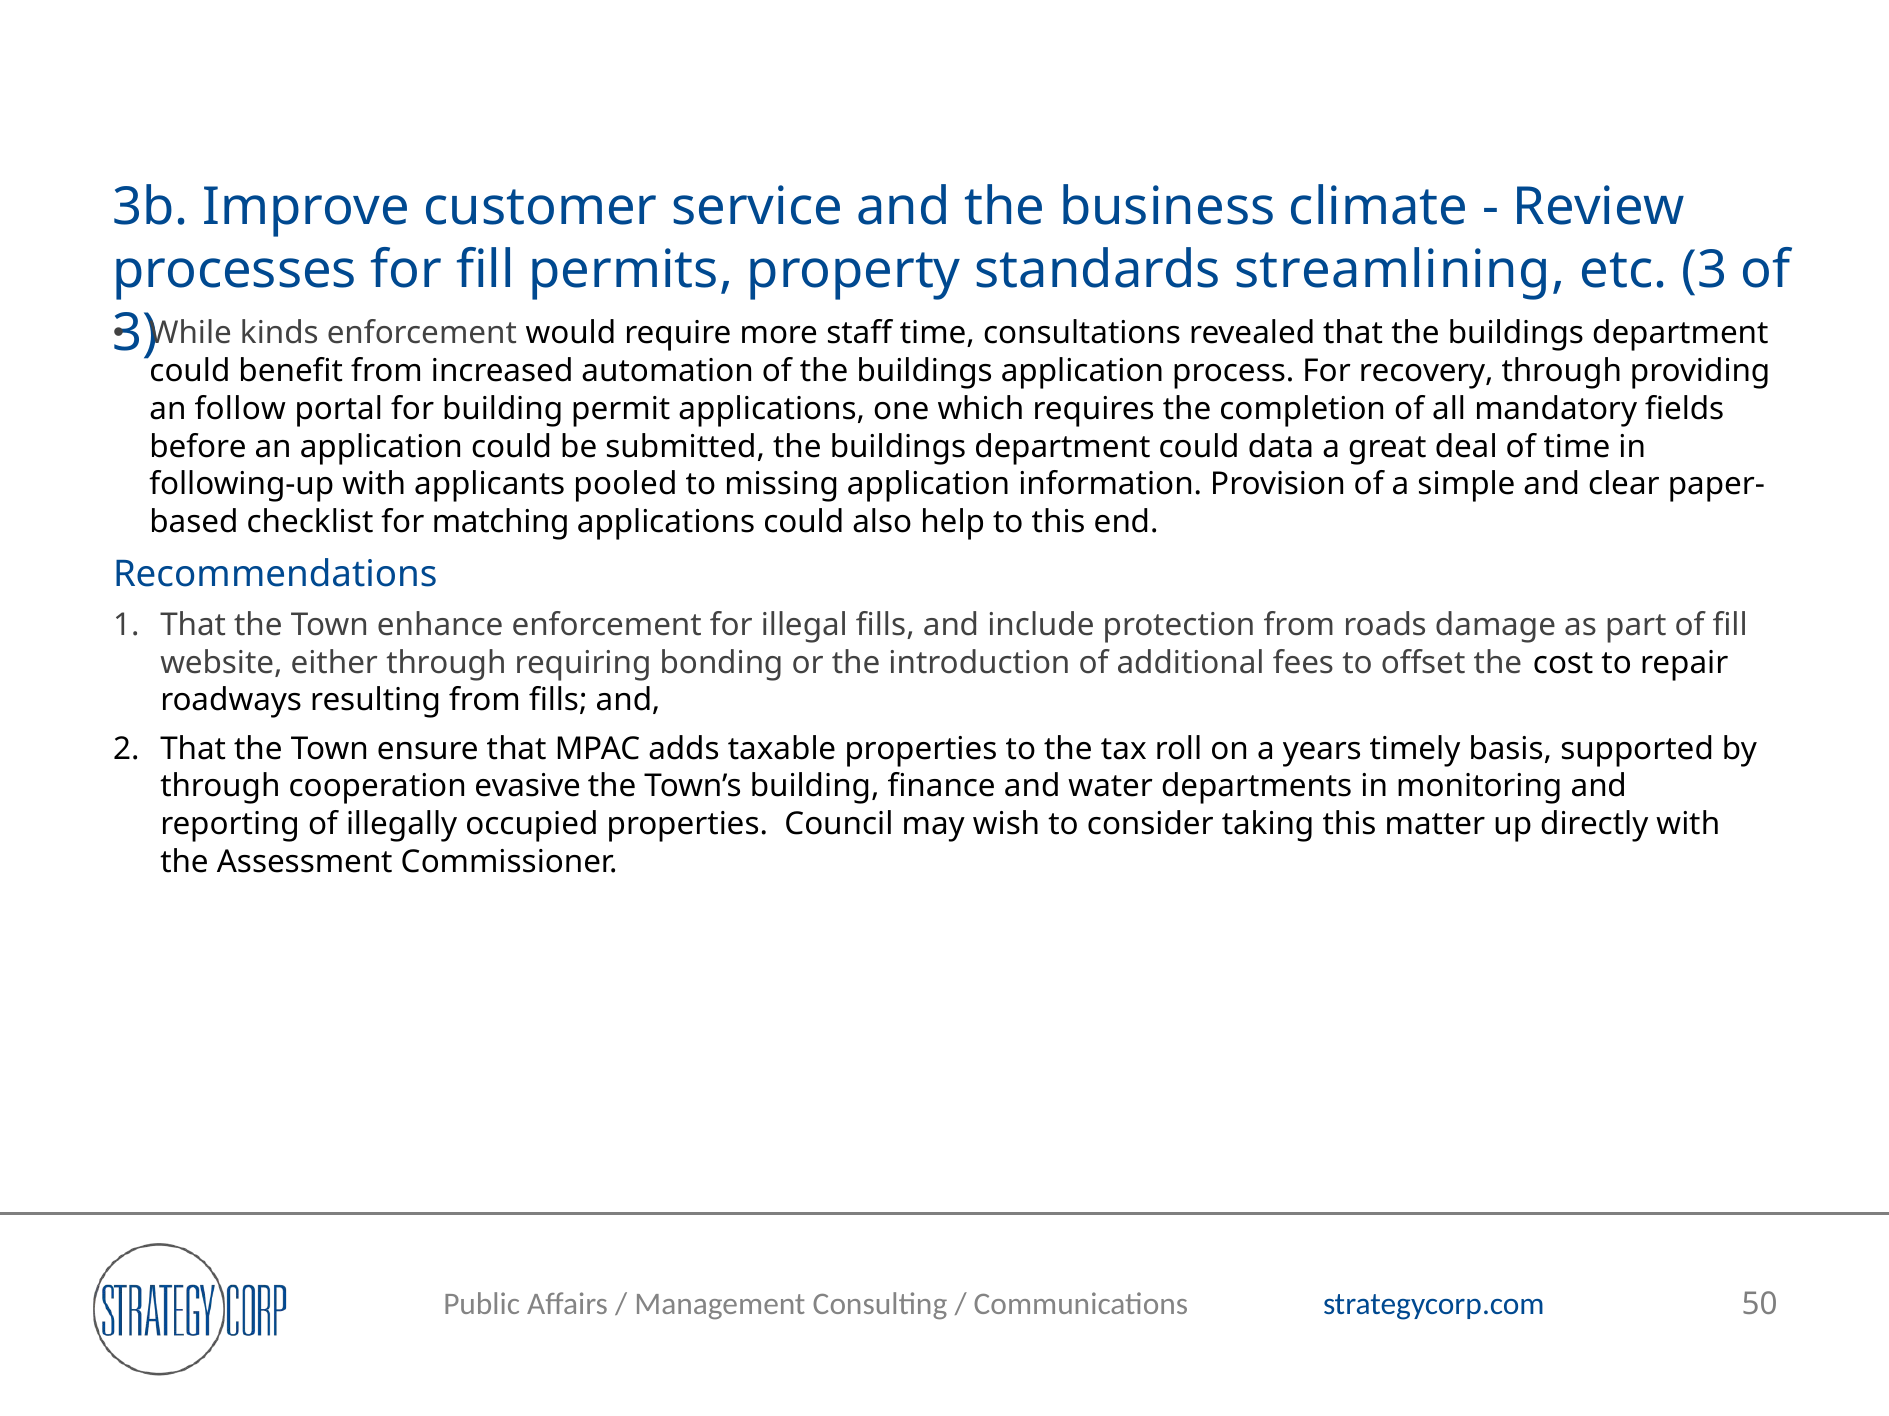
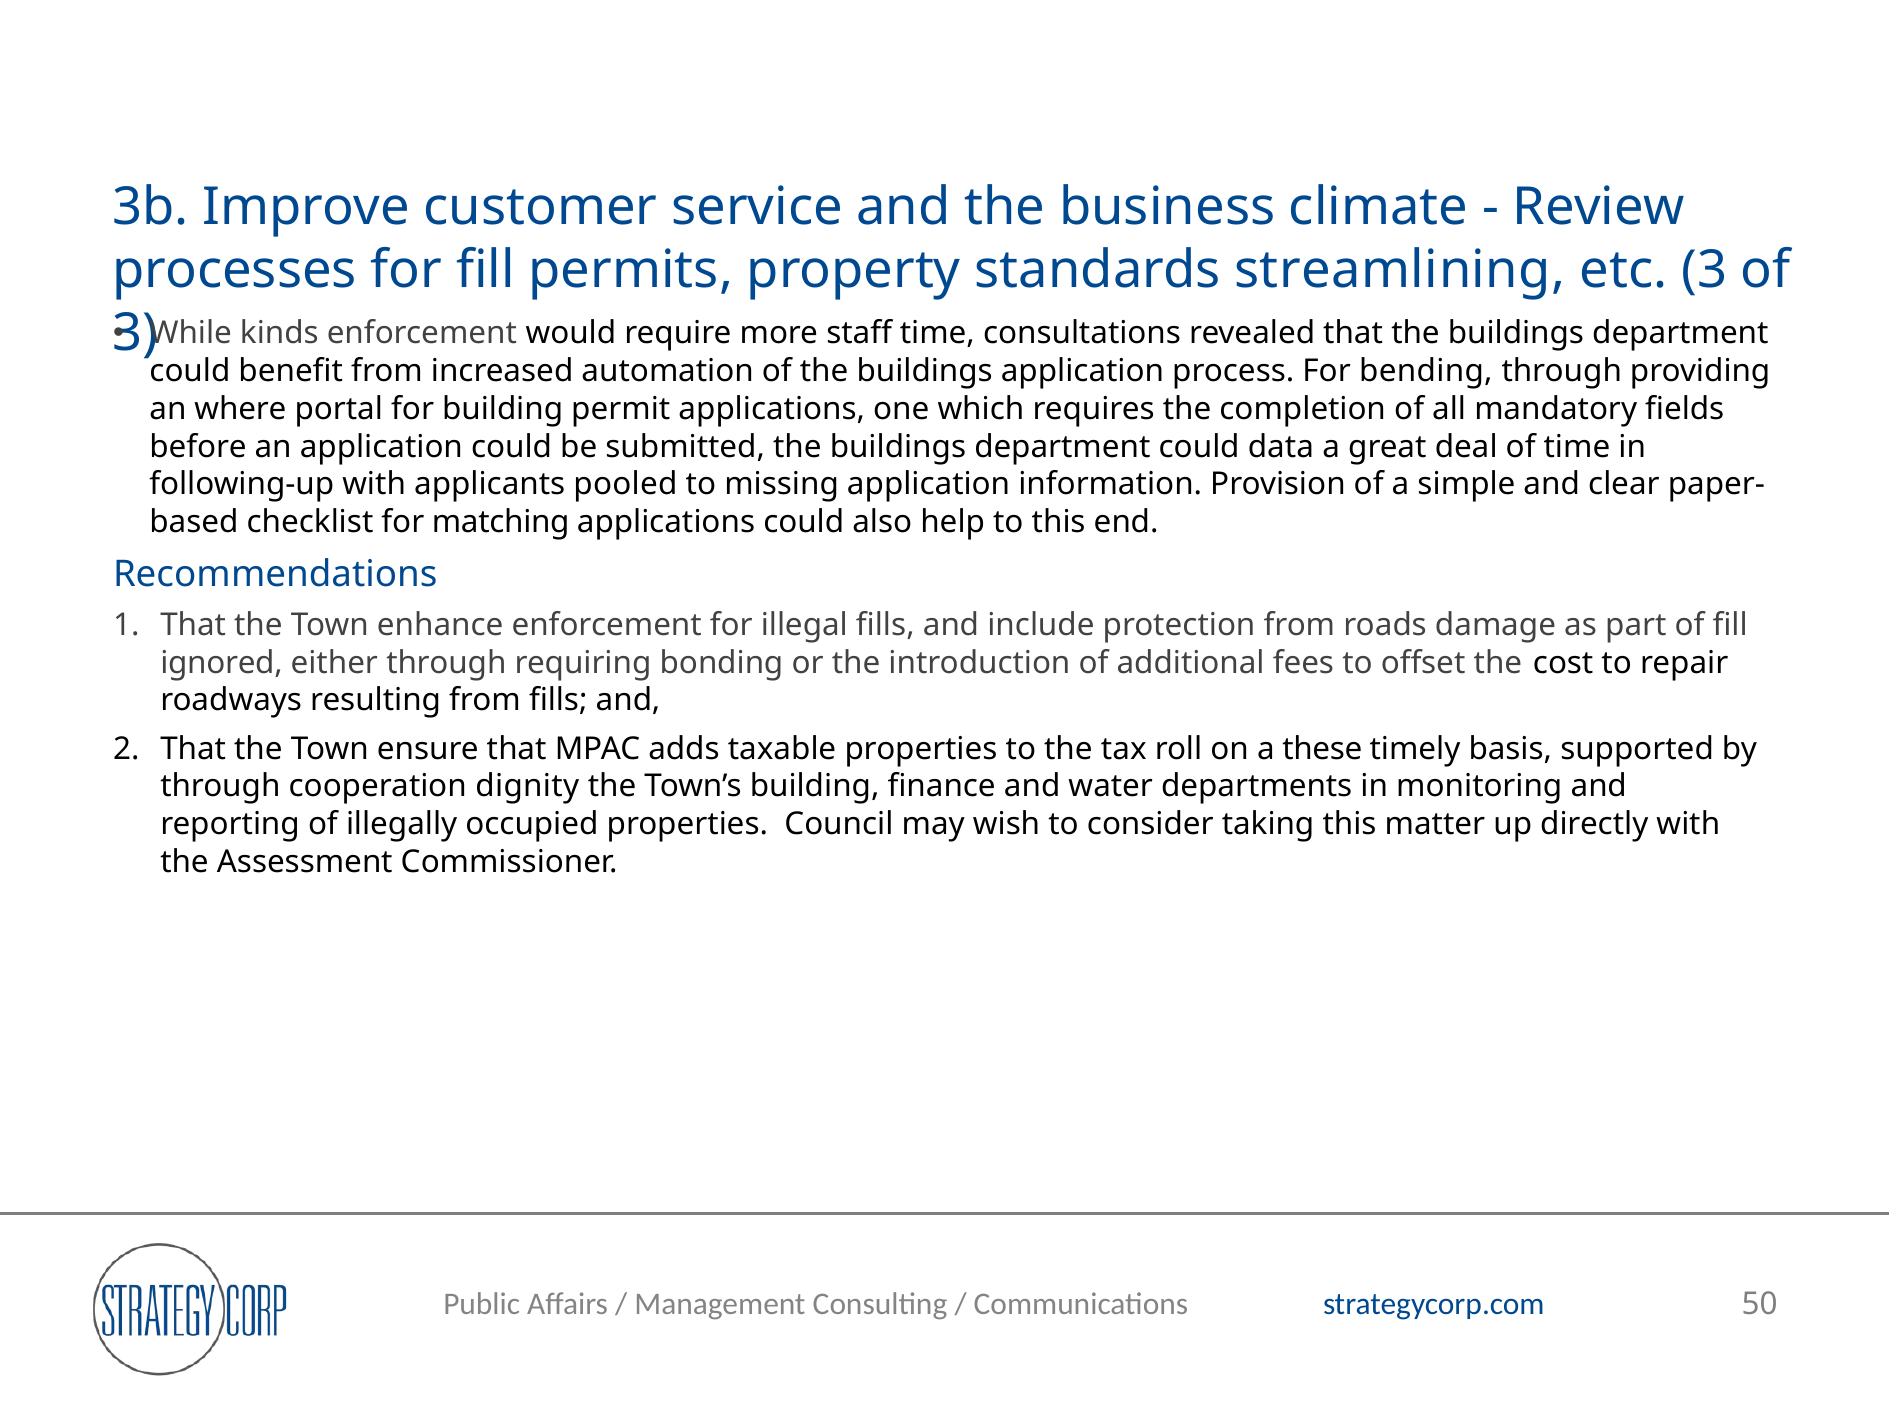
recovery: recovery -> bending
follow: follow -> where
website: website -> ignored
years: years -> these
evasive: evasive -> dignity
